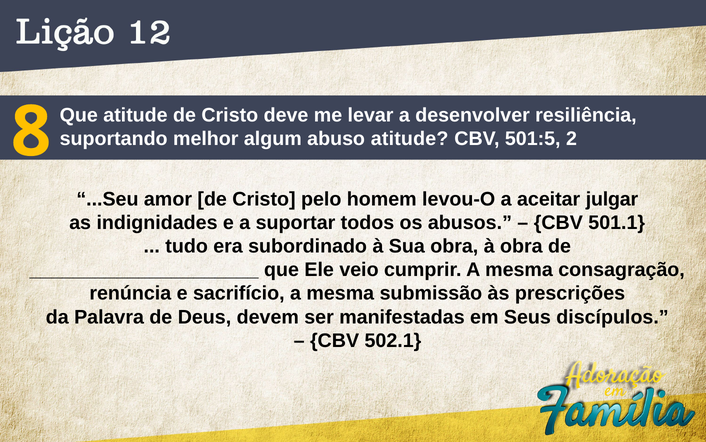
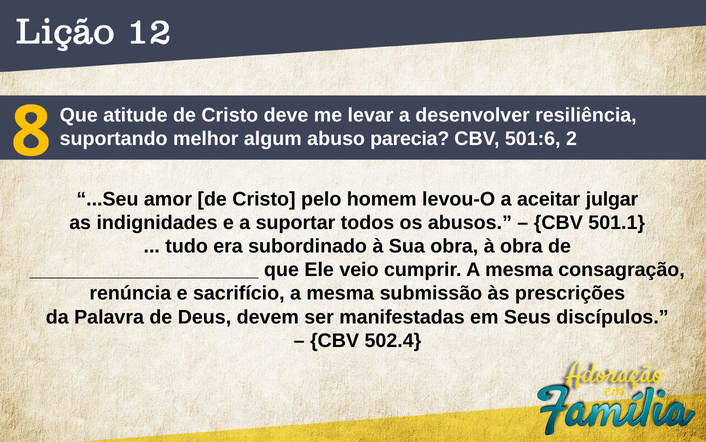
abuso atitude: atitude -> parecia
501:5: 501:5 -> 501:6
502.1: 502.1 -> 502.4
